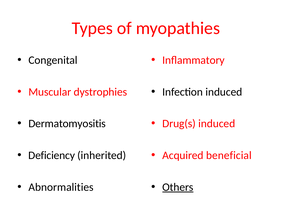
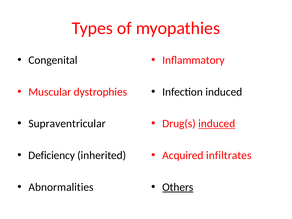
Dermatomyositis: Dermatomyositis -> Supraventricular
induced at (217, 124) underline: none -> present
beneficial: beneficial -> infiltrates
